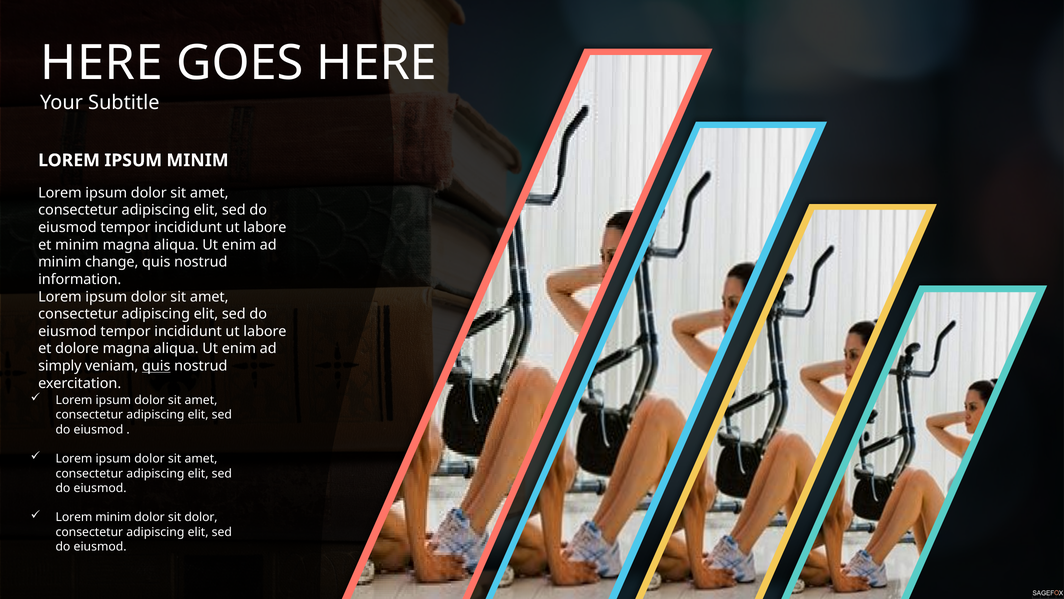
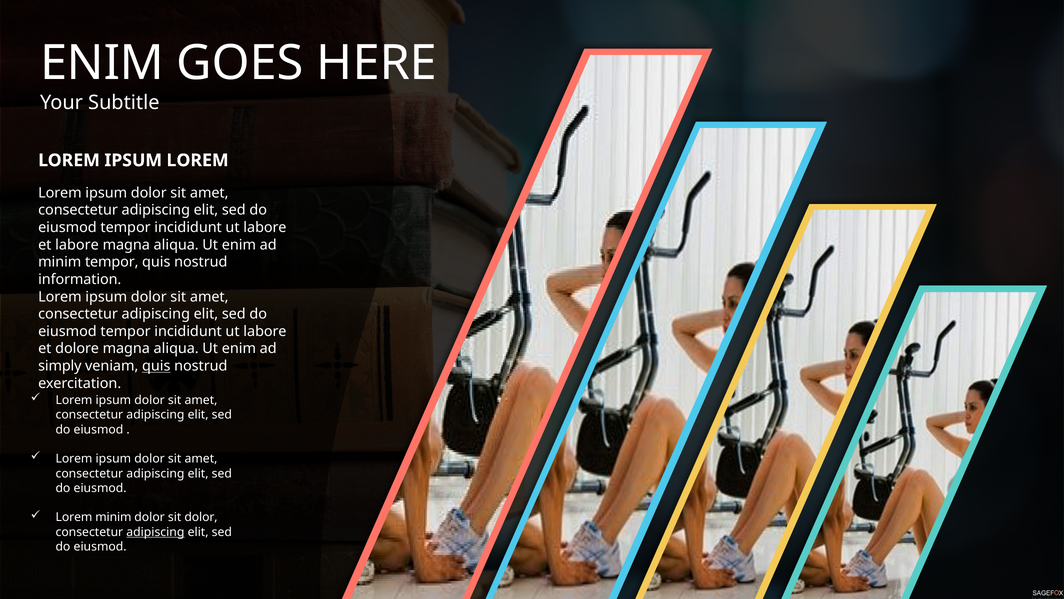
HERE at (102, 63): HERE -> ENIM
IPSUM MINIM: MINIM -> LOREM
et minim: minim -> labore
minim change: change -> tempor
adipiscing at (155, 532) underline: none -> present
